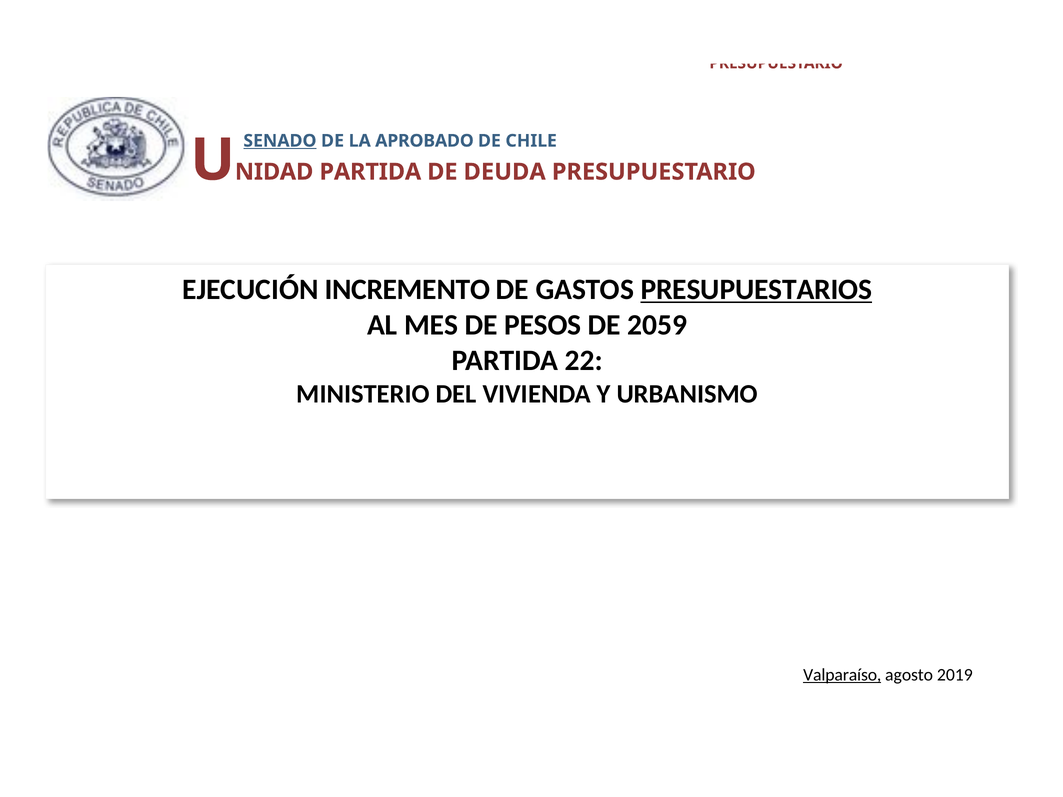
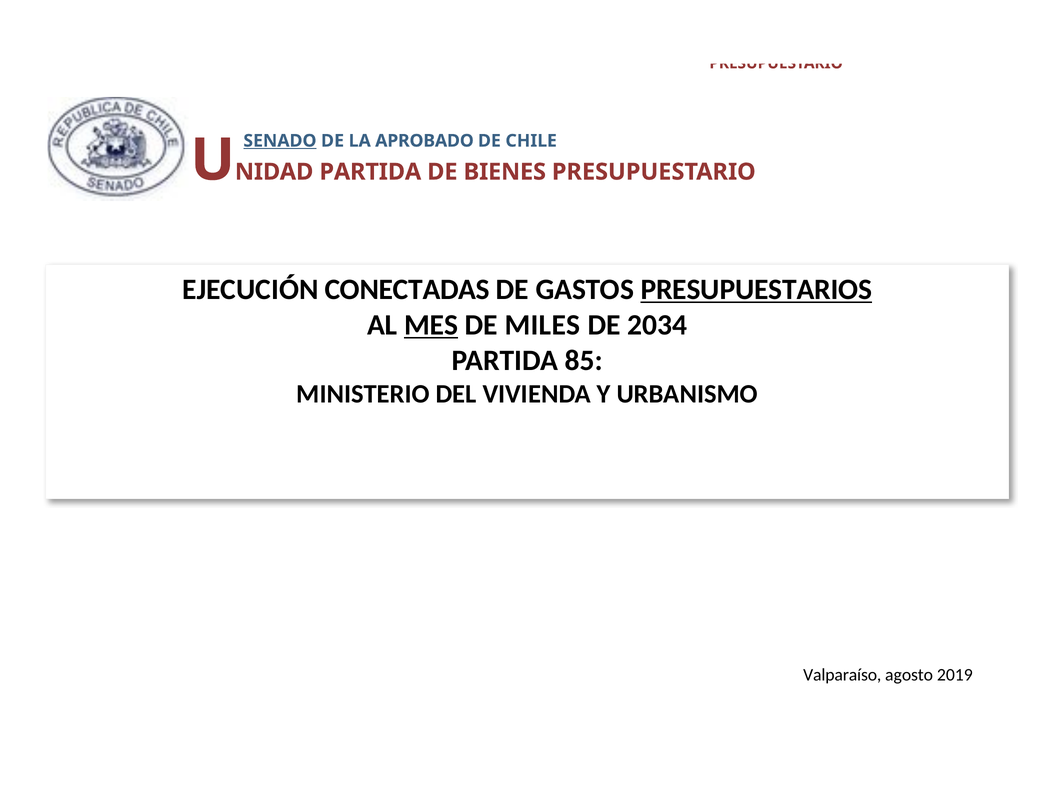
DEUDA: DEUDA -> BIENES
INCREMENTO: INCREMENTO -> CONECTADAS
MES underline: none -> present
PESOS: PESOS -> MILES
2059: 2059 -> 2034
22: 22 -> 85
Valparaíso underline: present -> none
